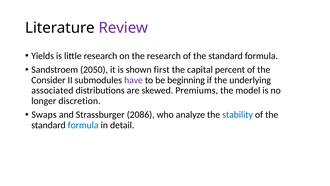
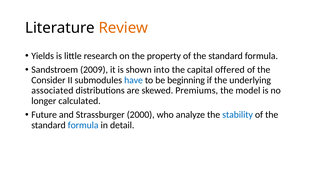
Review colour: purple -> orange
the research: research -> property
2050: 2050 -> 2009
first: first -> into
percent: percent -> offered
have colour: purple -> blue
discretion: discretion -> calculated
Swaps: Swaps -> Future
2086: 2086 -> 2000
